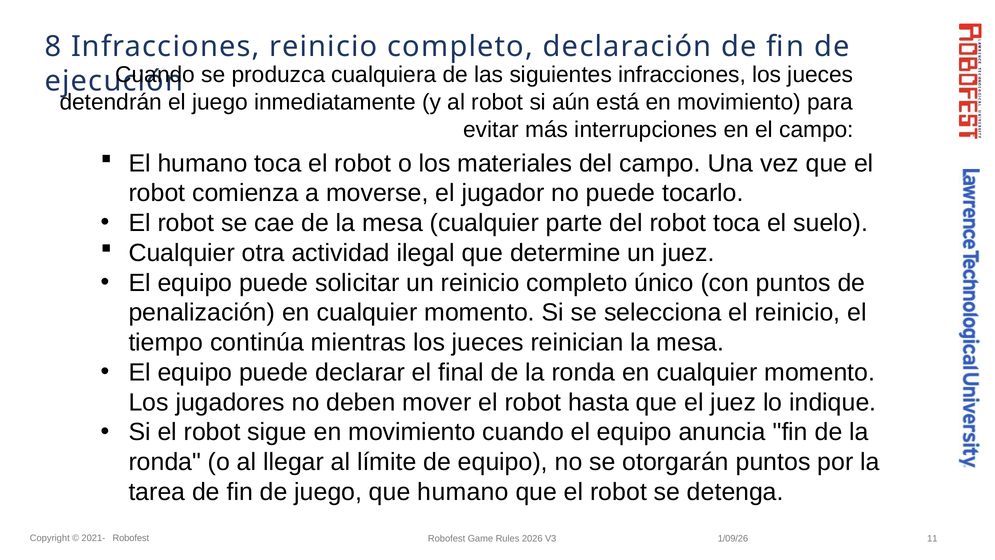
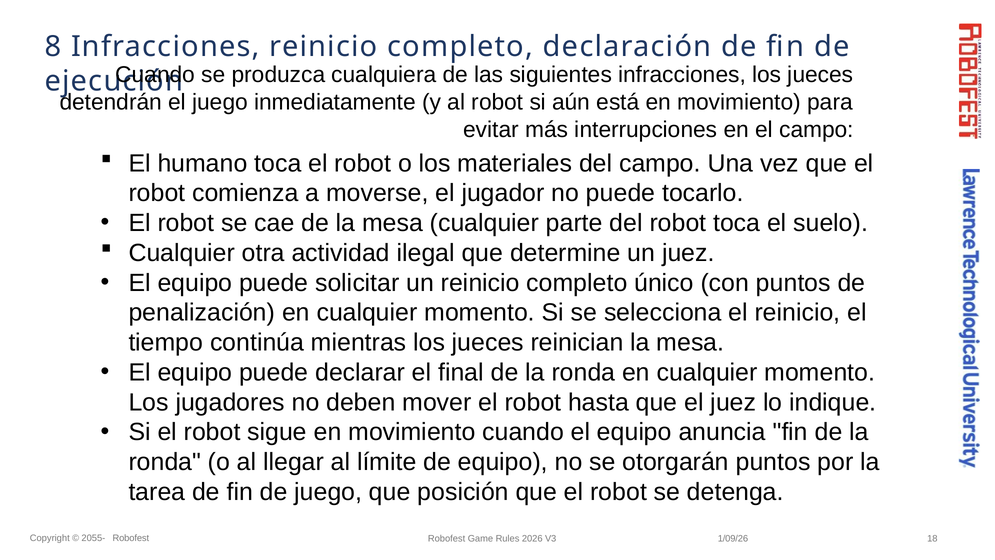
que humano: humano -> posición
2021-: 2021- -> 2055-
11: 11 -> 18
